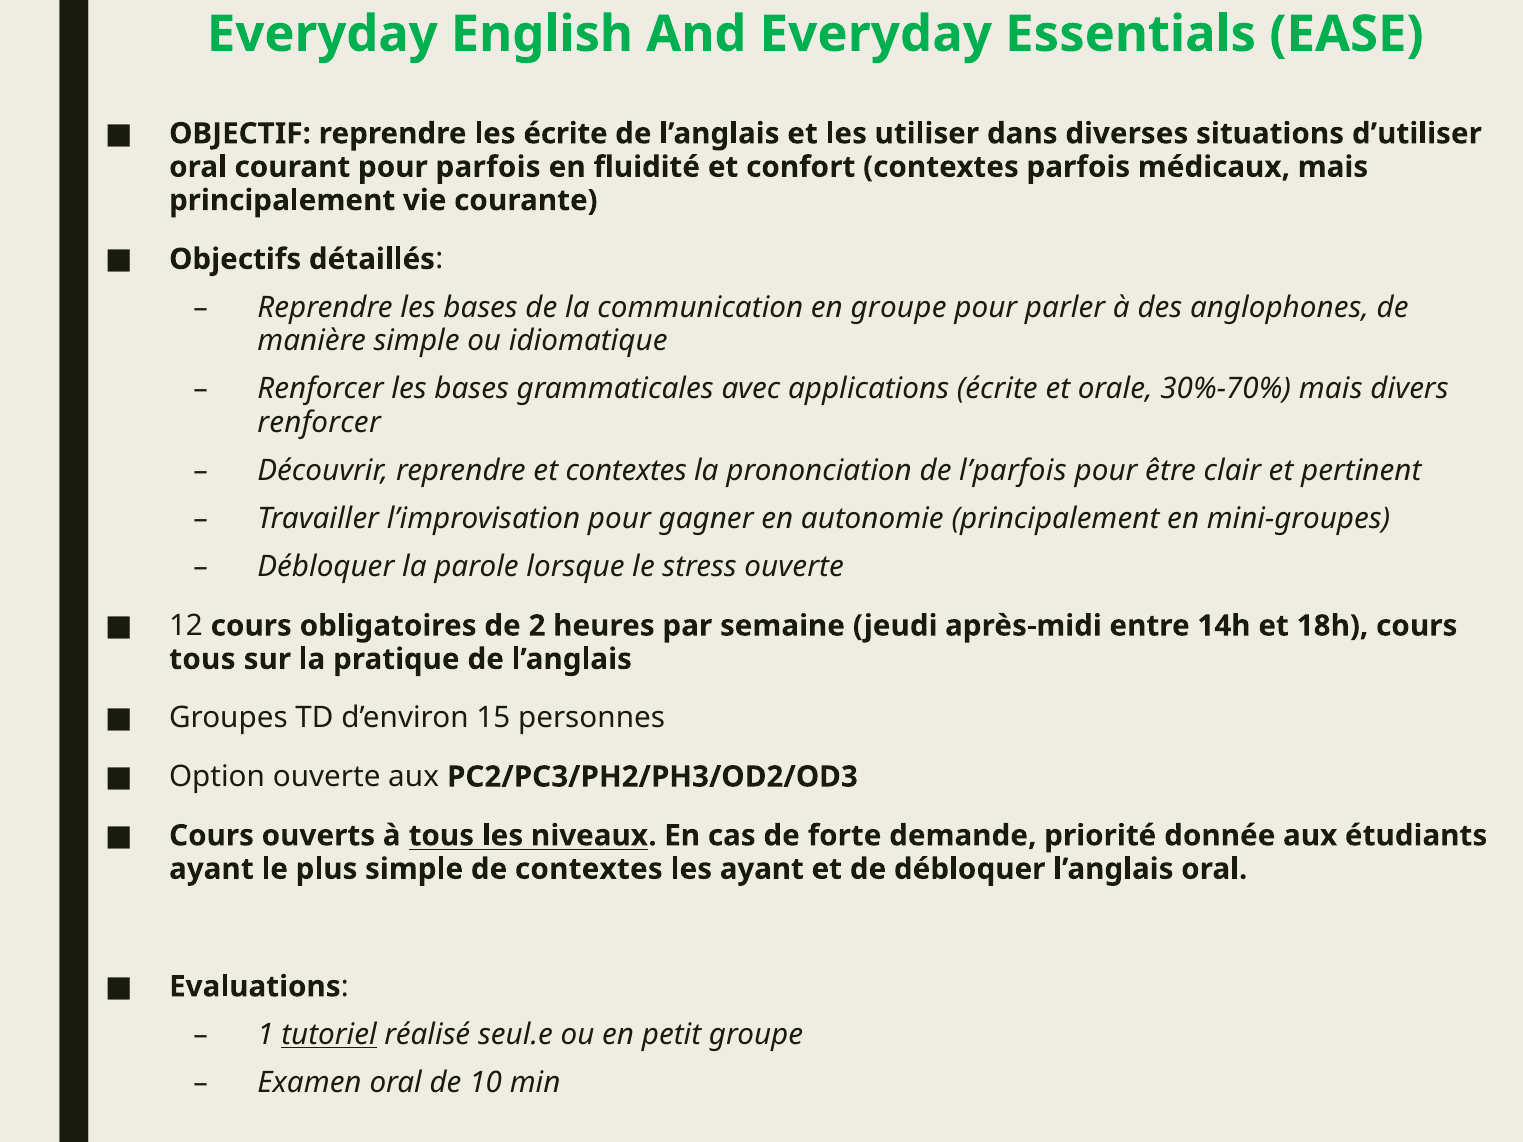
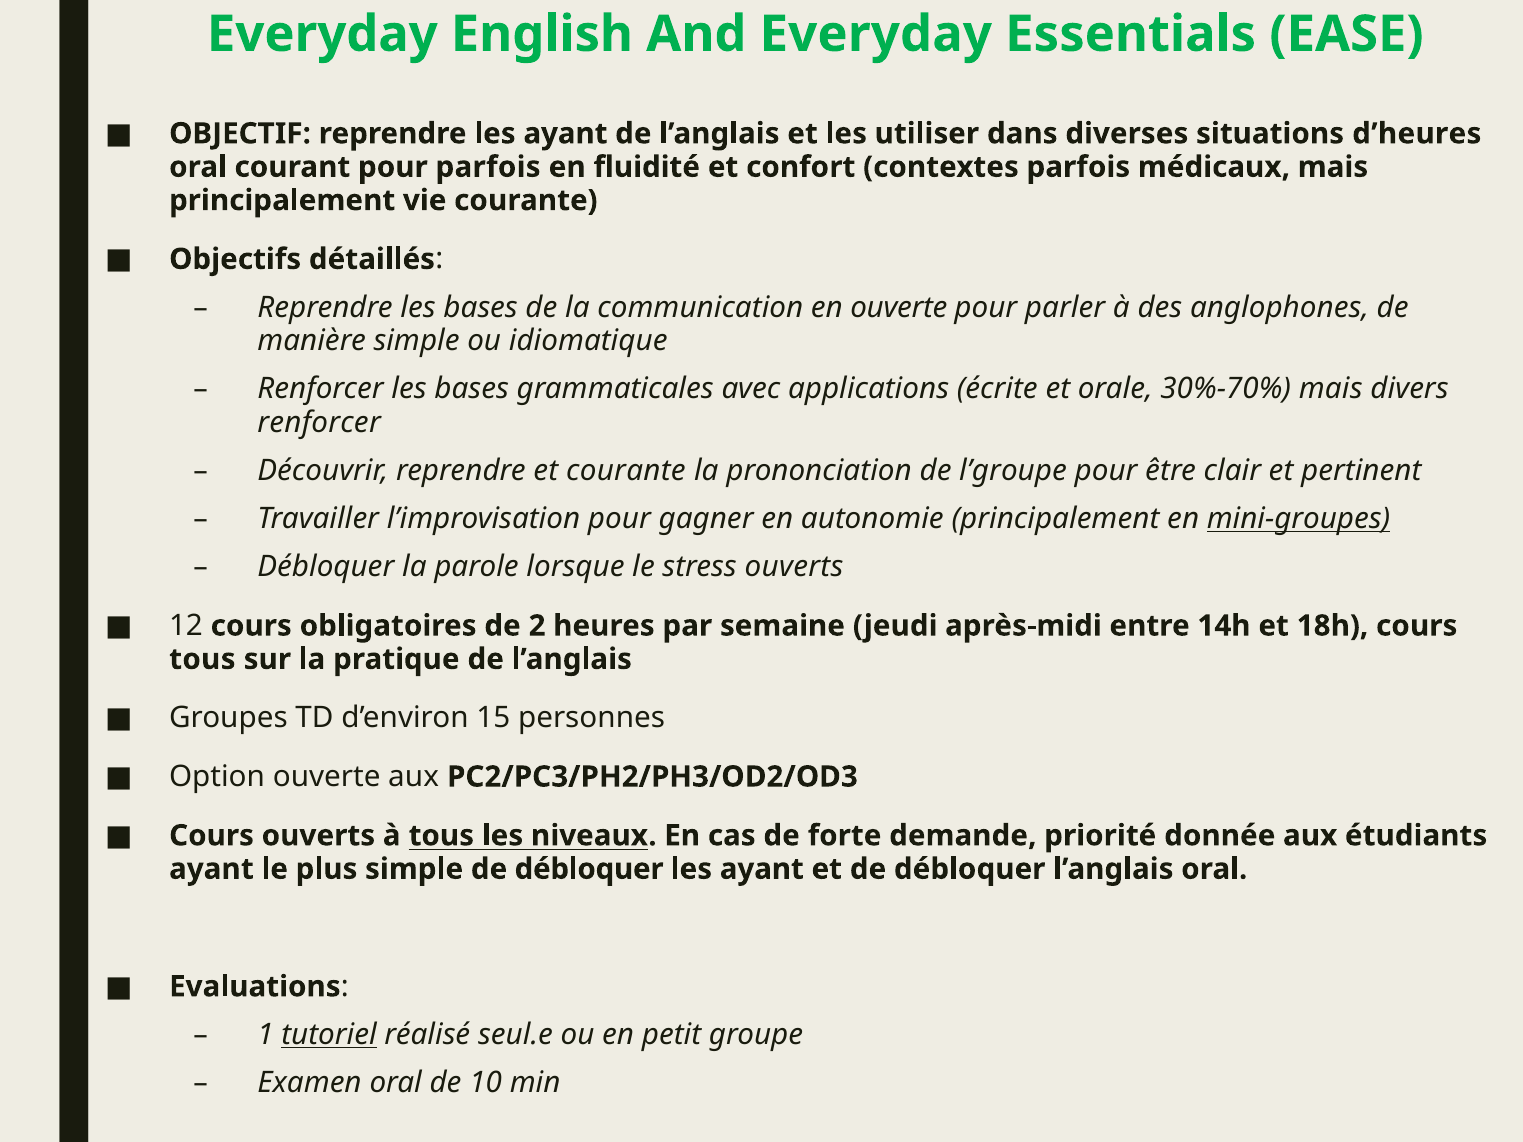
reprendre les écrite: écrite -> ayant
d’utiliser: d’utiliser -> d’heures
en groupe: groupe -> ouverte
et contextes: contextes -> courante
l’parfois: l’parfois -> l’groupe
mini-groupes underline: none -> present
stress ouverte: ouverte -> ouverts
contextes at (589, 869): contextes -> débloquer
